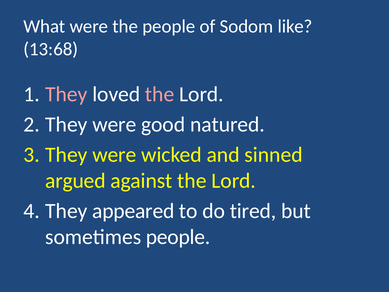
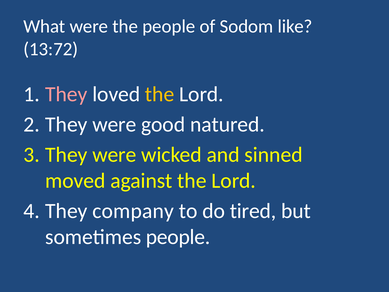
13:68: 13:68 -> 13:72
the at (160, 94) colour: pink -> yellow
argued: argued -> moved
appeared: appeared -> company
